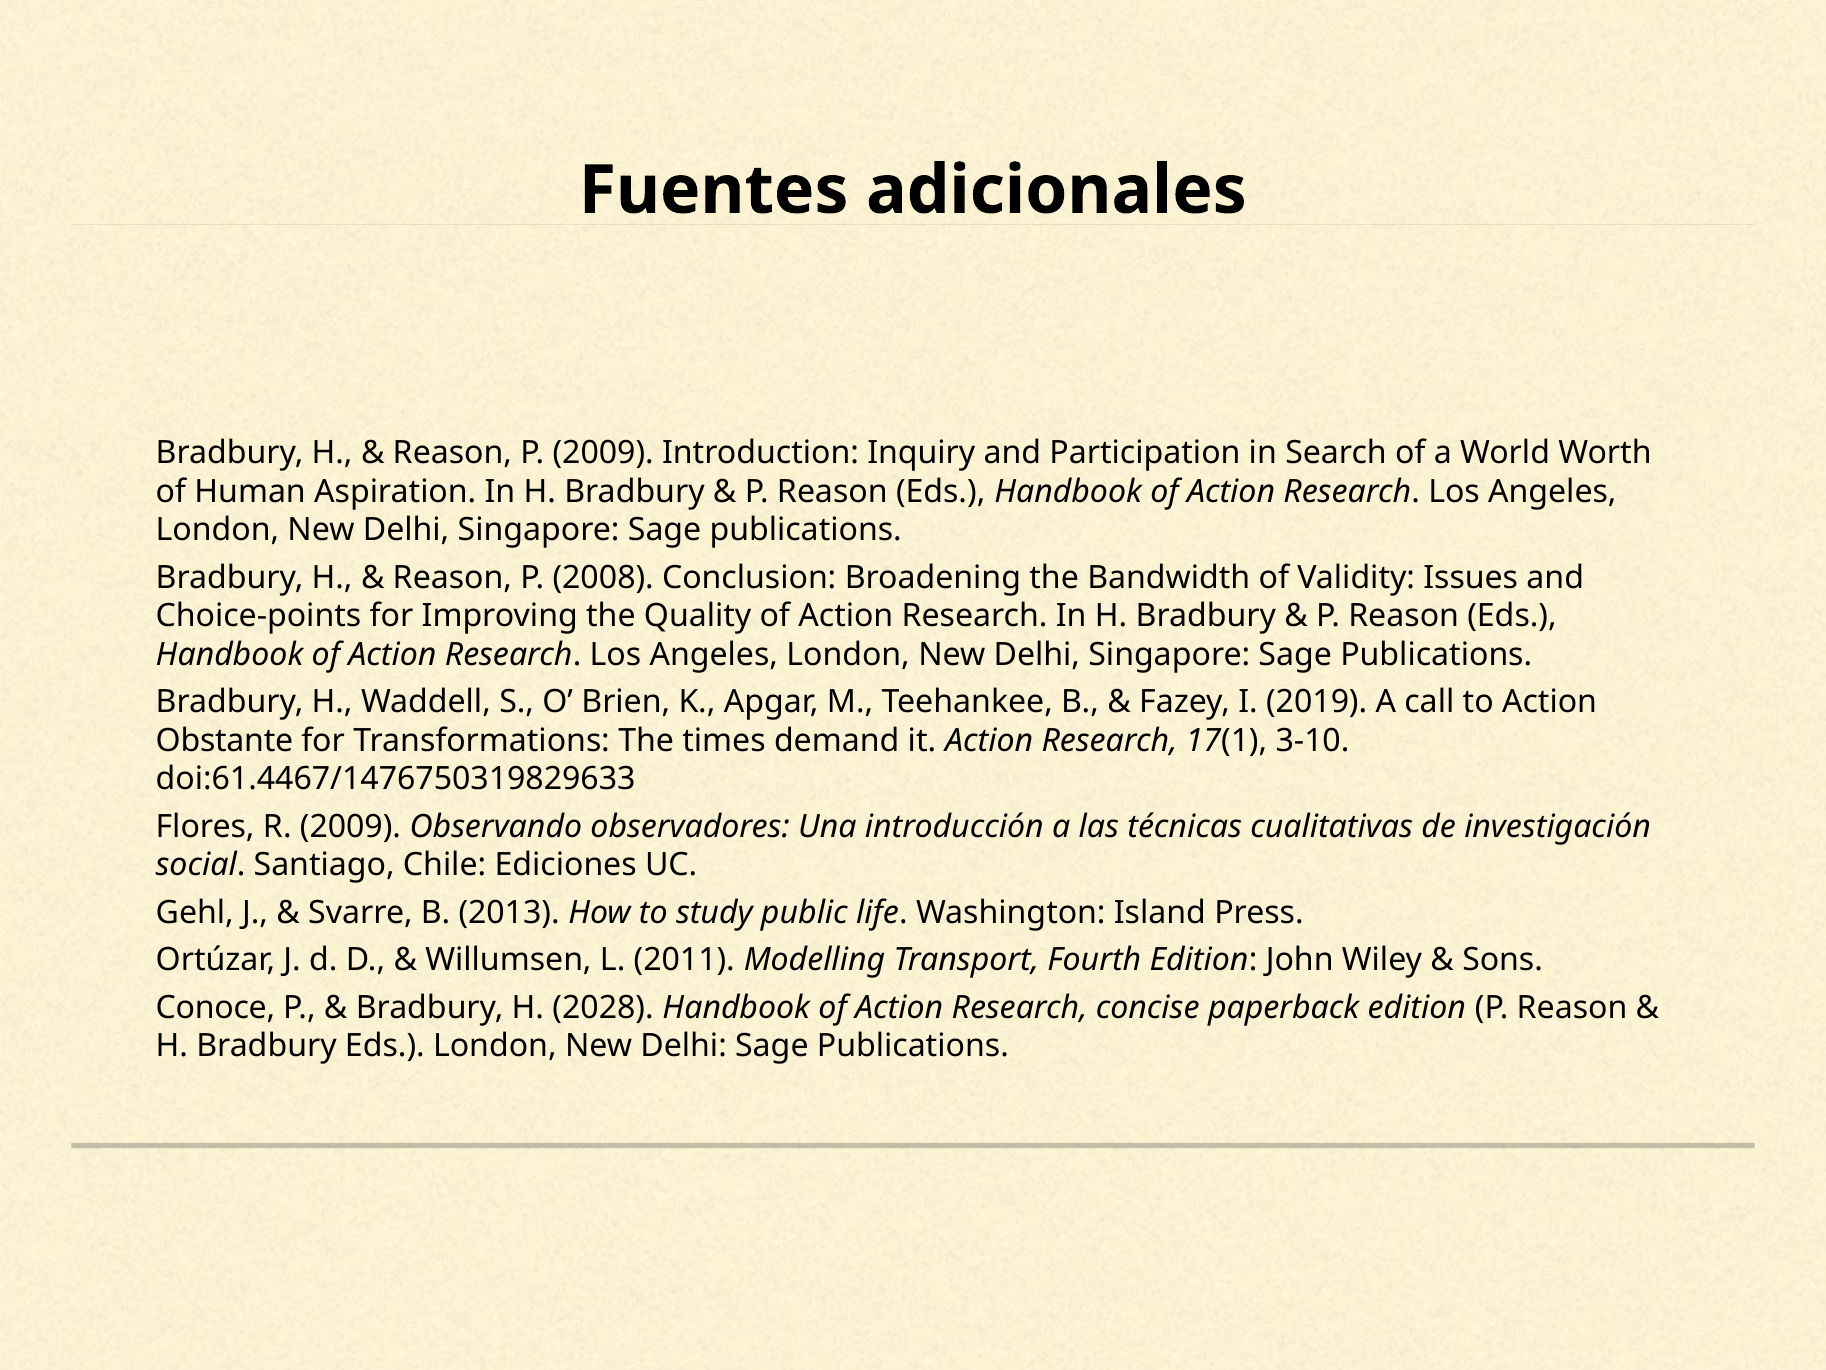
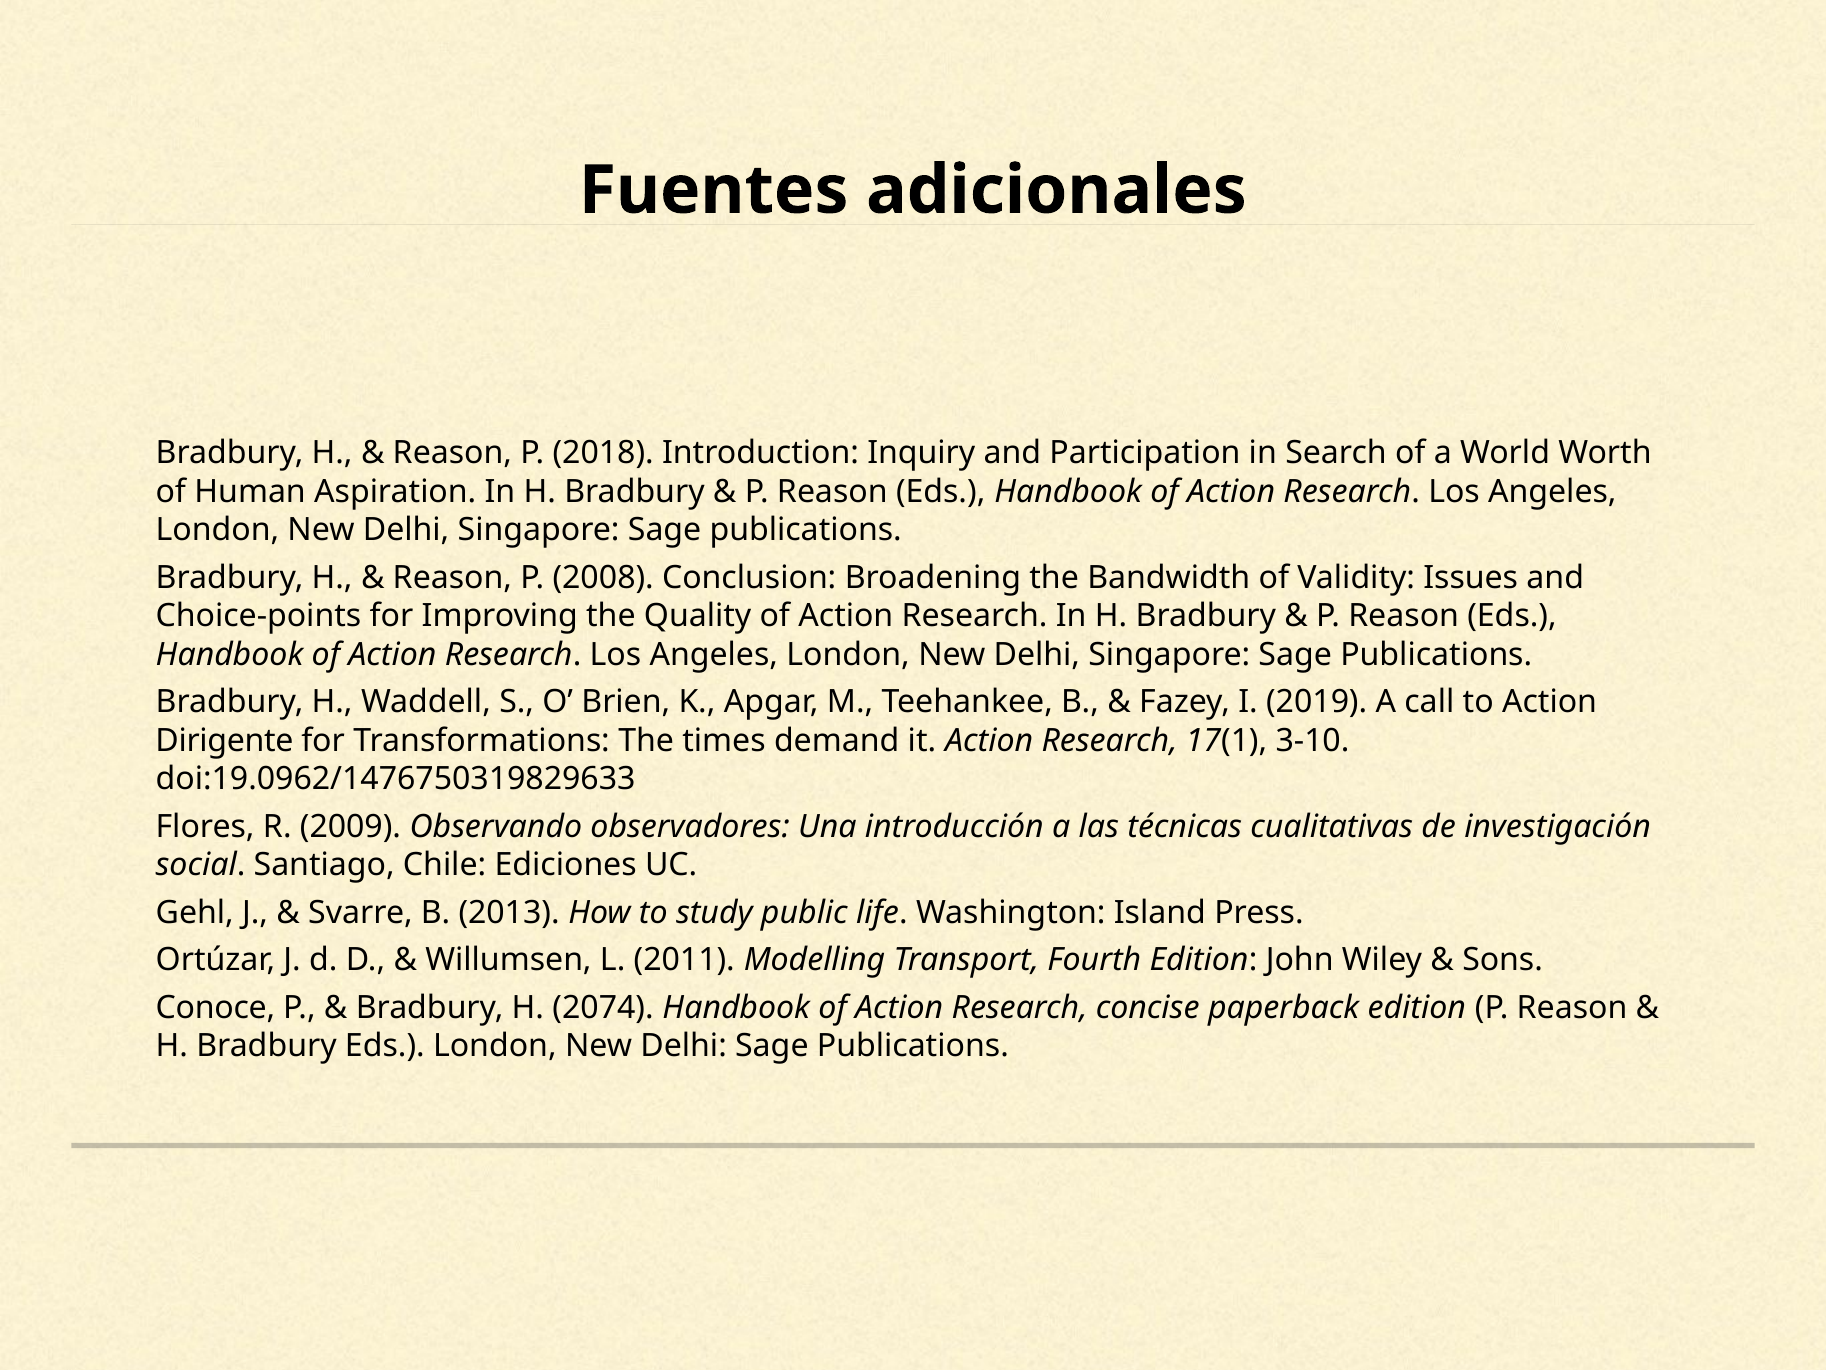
P 2009: 2009 -> 2018
Obstante: Obstante -> Dirigente
doi:61.4467/1476750319829633: doi:61.4467/1476750319829633 -> doi:19.0962/1476750319829633
2028: 2028 -> 2074
